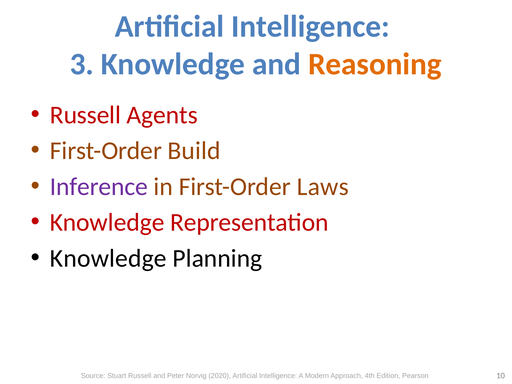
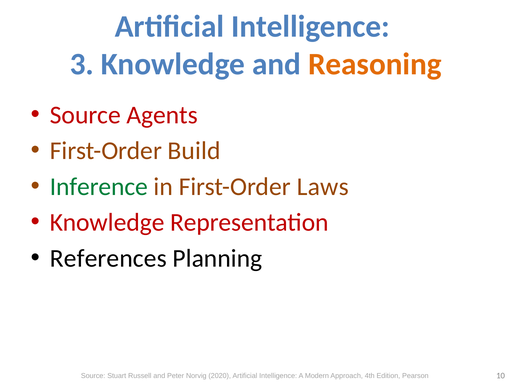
Russell at (85, 115): Russell -> Source
Inference colour: purple -> green
Knowledge at (108, 258): Knowledge -> References
